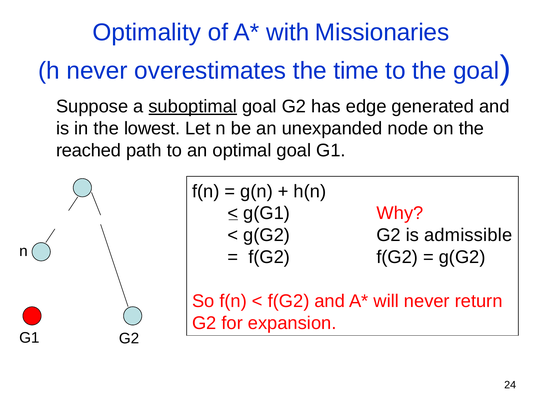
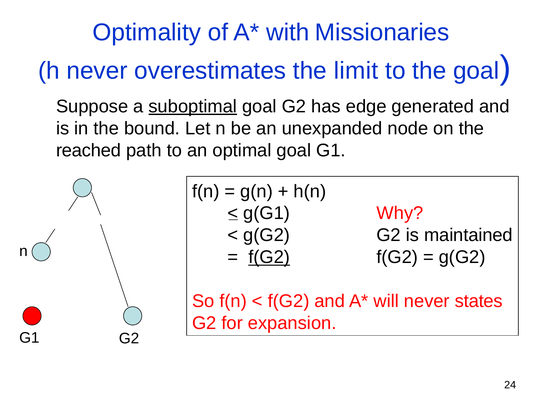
time: time -> limit
lowest: lowest -> bound
admissible: admissible -> maintained
f(G2 at (269, 257) underline: none -> present
return: return -> states
